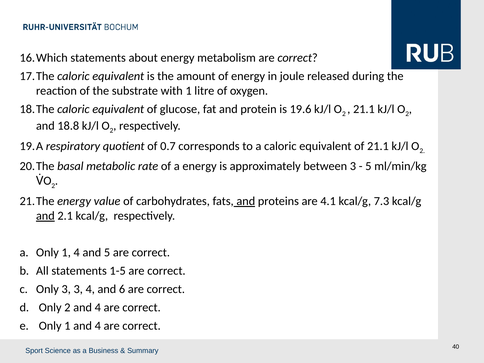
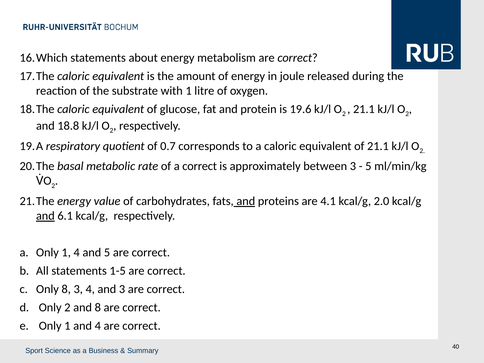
a energy: energy -> correct
7.3: 7.3 -> 2.0
2.1: 2.1 -> 6.1
Only 3: 3 -> 8
and 6: 6 -> 3
2 and 4: 4 -> 8
